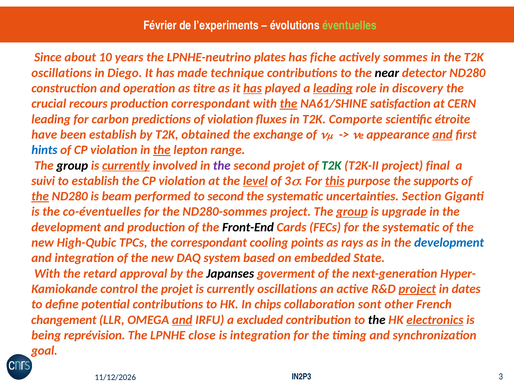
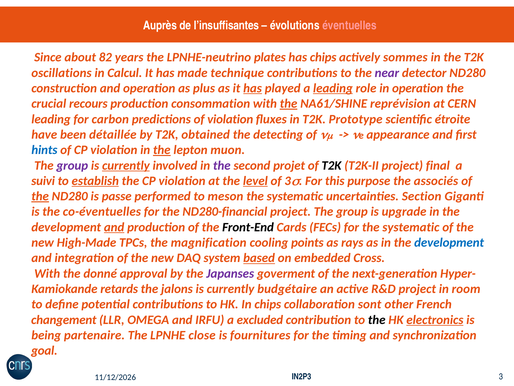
Février: Février -> Auprès
l’experiments: l’experiments -> l’insuffisantes
éventuelles colour: light green -> pink
10: 10 -> 82
has fiche: fiche -> chips
Diego: Diego -> Calcul
near colour: black -> purple
titre: titre -> plus
in discovery: discovery -> operation
production correspondant: correspondant -> consommation
satisfaction: satisfaction -> reprévision
Comporte: Comporte -> Prototype
been establish: establish -> détaillée
exchange: exchange -> detecting
and at (443, 134) underline: present -> none
range: range -> muon
group at (72, 165) colour: black -> purple
T2K at (331, 165) colour: green -> black
establish at (95, 181) underline: none -> present
this underline: present -> none
supports: supports -> associés
beam: beam -> passe
to second: second -> meson
ND280-sommes: ND280-sommes -> ND280-financial
group at (352, 211) underline: present -> none
and at (114, 227) underline: none -> present
High-Qubic: High-Qubic -> High-Made
the correspondant: correspondant -> magnification
based underline: none -> present
State: State -> Cross
retard: retard -> donné
Japanses colour: black -> purple
control: control -> retards
the projet: projet -> jalons
currently oscillations: oscillations -> budgétaire
project at (417, 289) underline: present -> none
dates: dates -> room
and at (182, 319) underline: present -> none
reprévision: reprévision -> partenaire
is integration: integration -> fournitures
